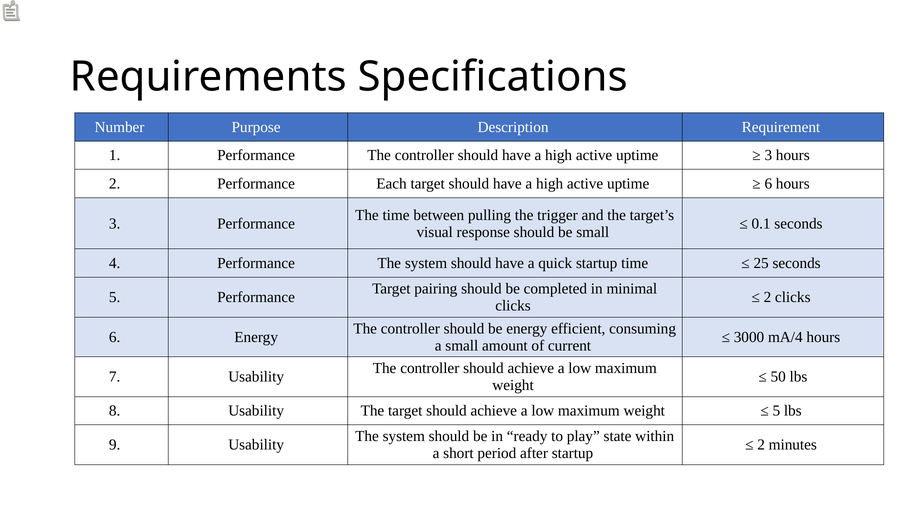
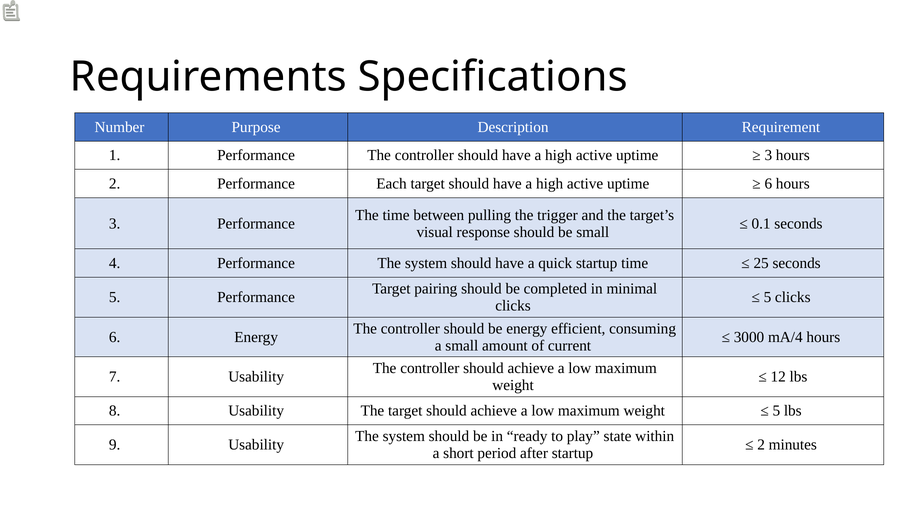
2 at (767, 297): 2 -> 5
50: 50 -> 12
